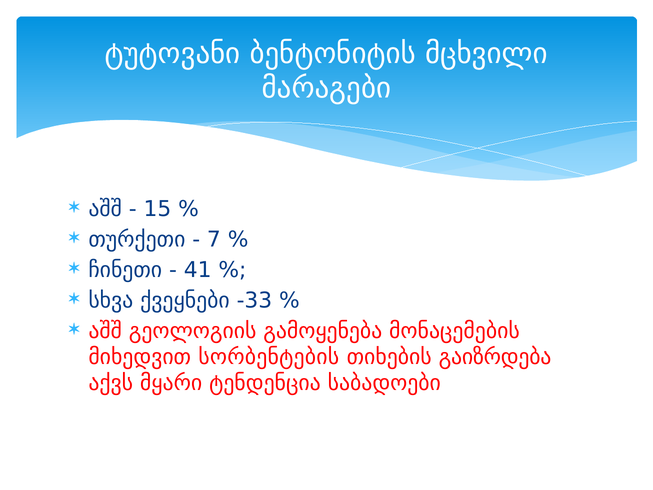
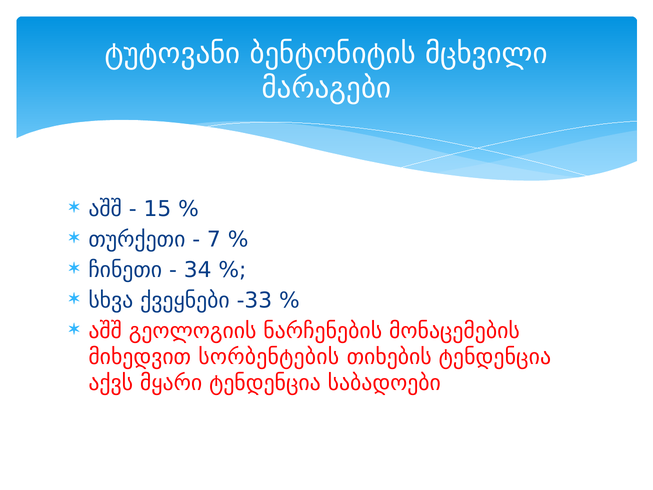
41: 41 -> 34
გამოყენება: გამოყენება -> ნარჩენების
თიხების გაიზრდება: გაიზრდება -> ტენდენცია
